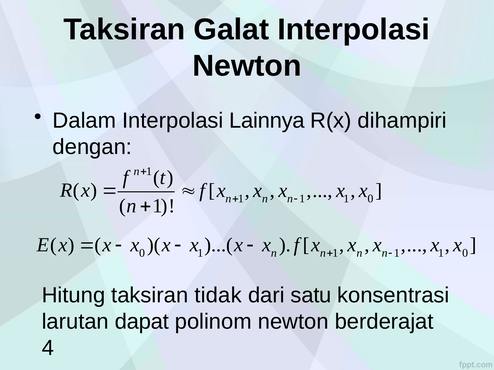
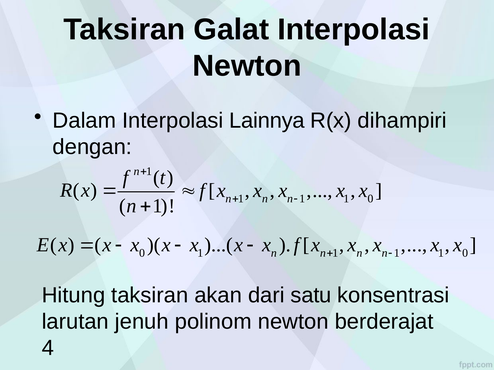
tidak: tidak -> akan
dapat: dapat -> jenuh
